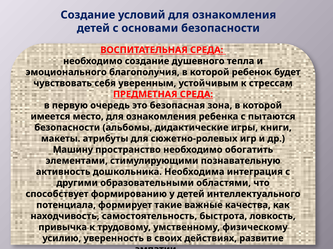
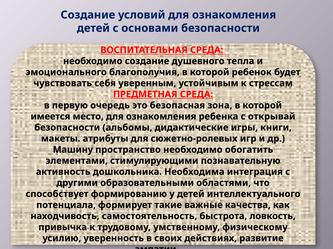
пытаются: пытаются -> открывай
